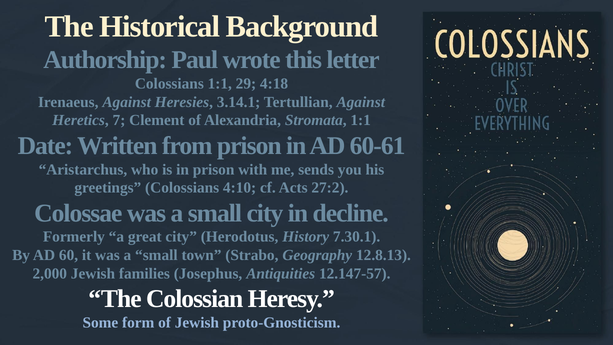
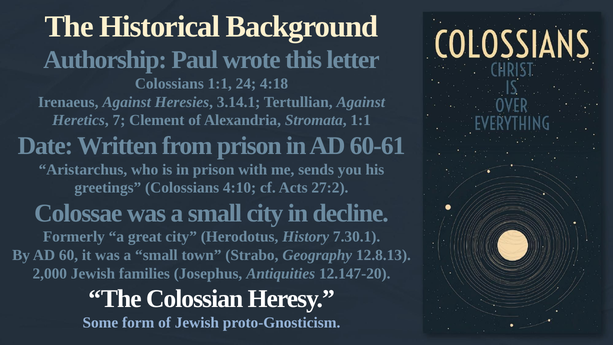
29: 29 -> 24
12.147-57: 12.147-57 -> 12.147-20
